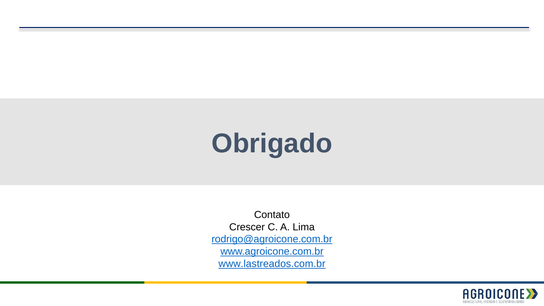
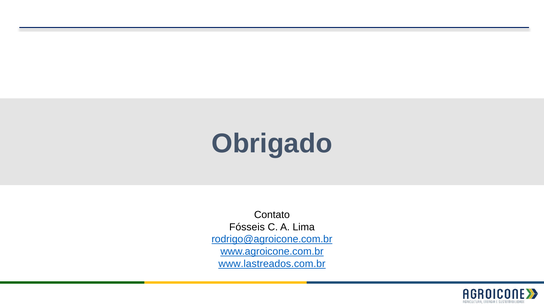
Crescer: Crescer -> Fósseis
